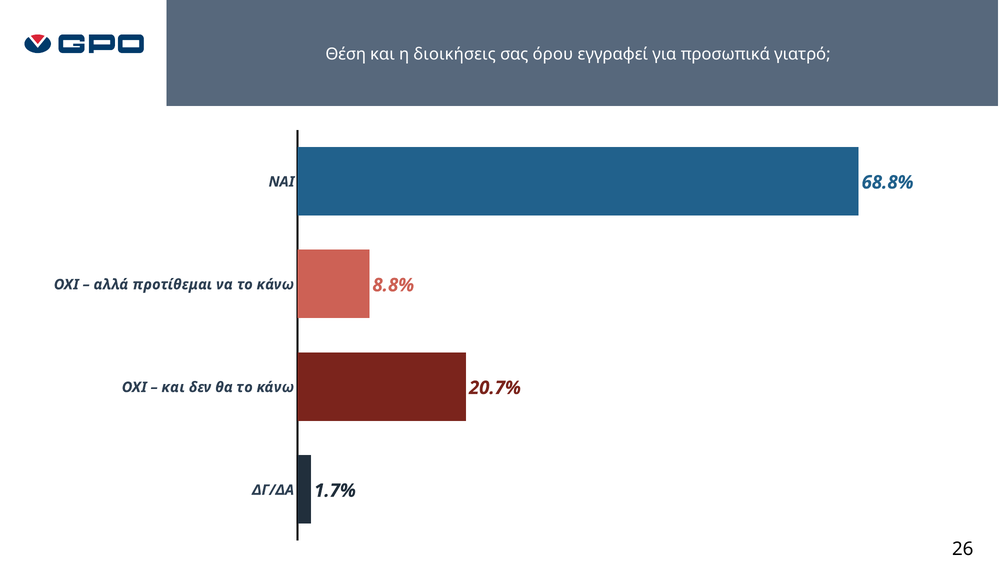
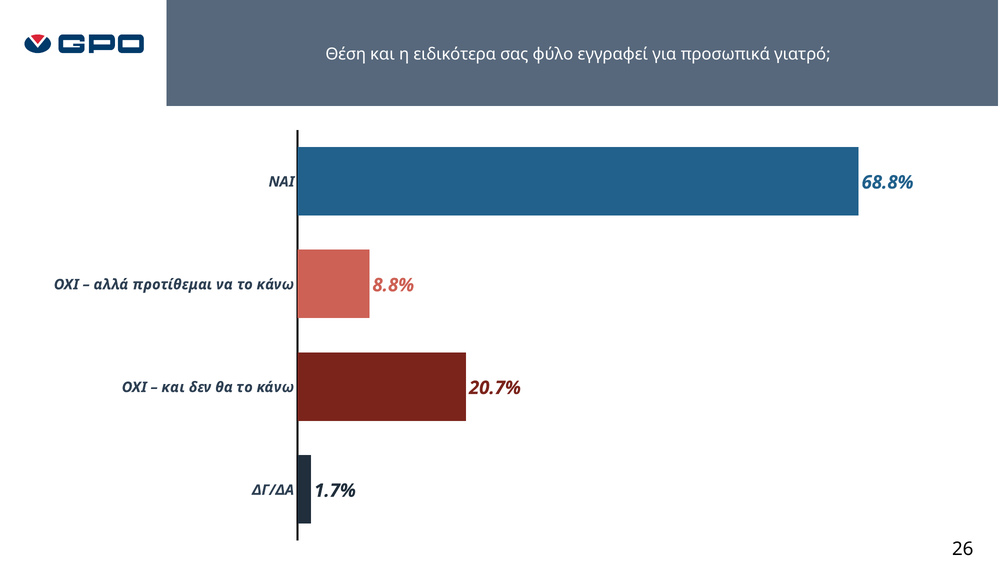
διοικήσεις: διοικήσεις -> ειδικότερα
όρου: όρου -> φύλο
